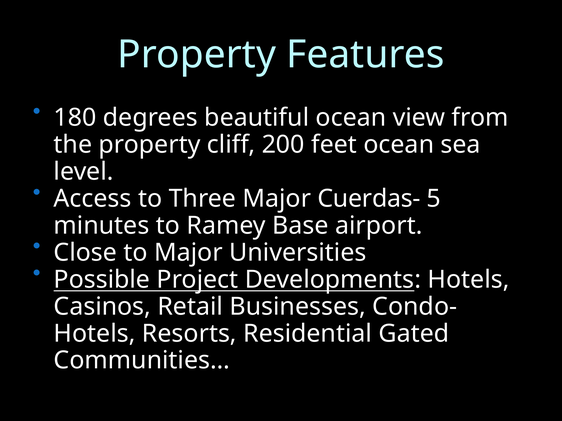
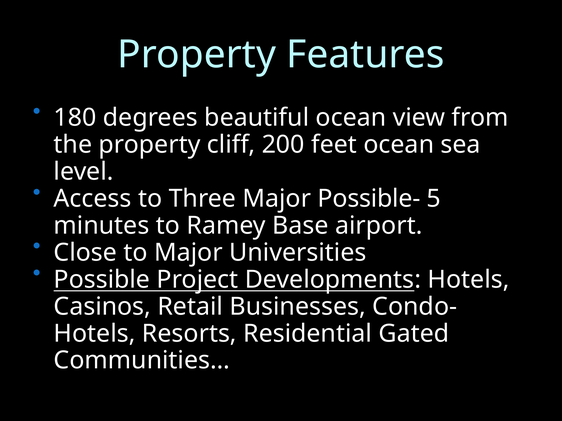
Cuerdas-: Cuerdas- -> Possible-
